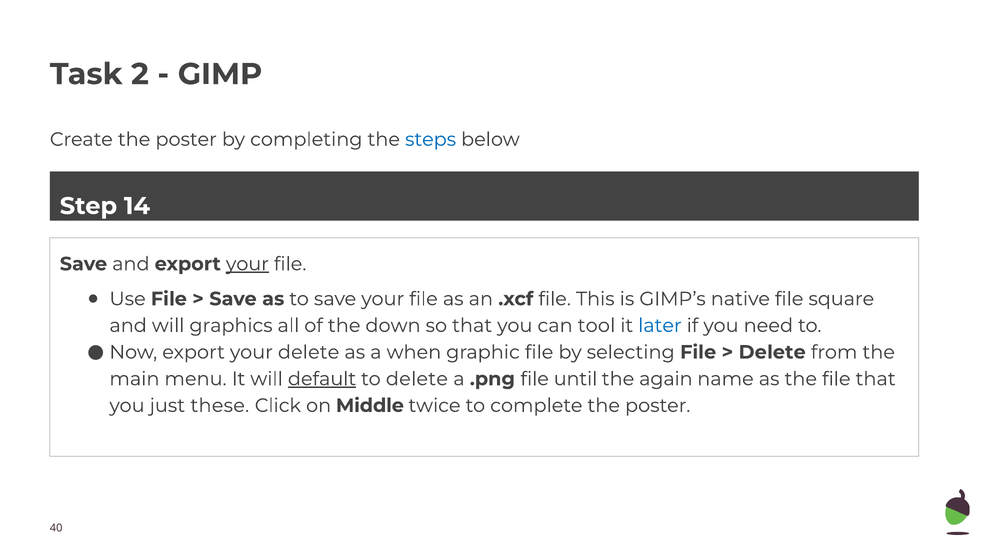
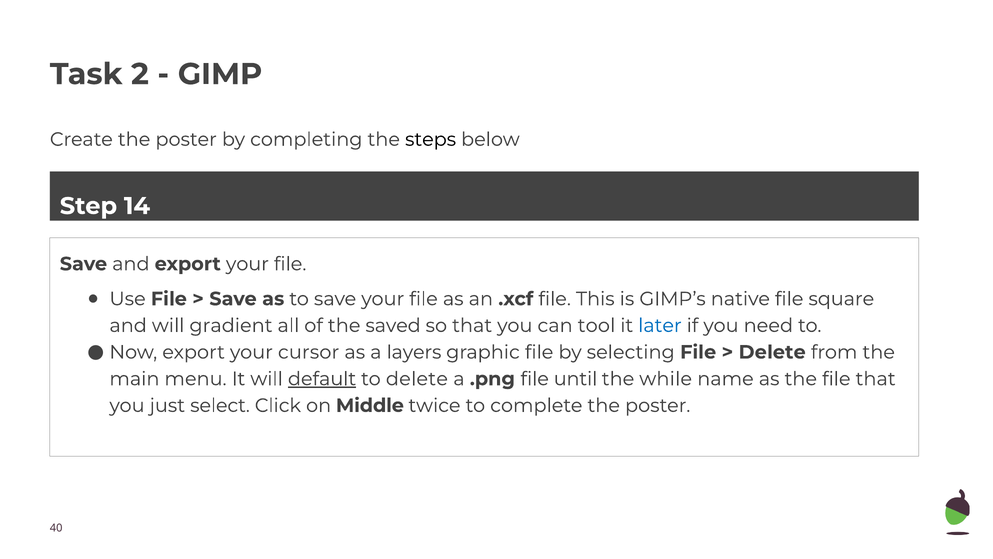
steps colour: blue -> black
your at (247, 264) underline: present -> none
graphics: graphics -> gradient
down: down -> saved
your delete: delete -> cursor
when: when -> layers
again: again -> while
these: these -> select
